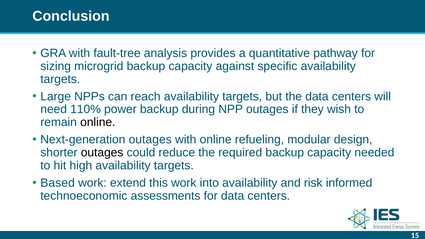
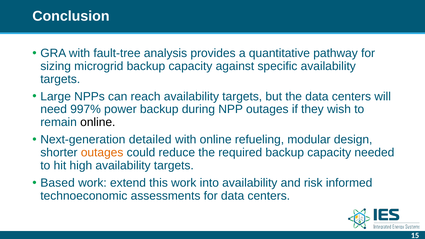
110%: 110% -> 997%
Next-generation outages: outages -> detailed
outages at (102, 153) colour: black -> orange
